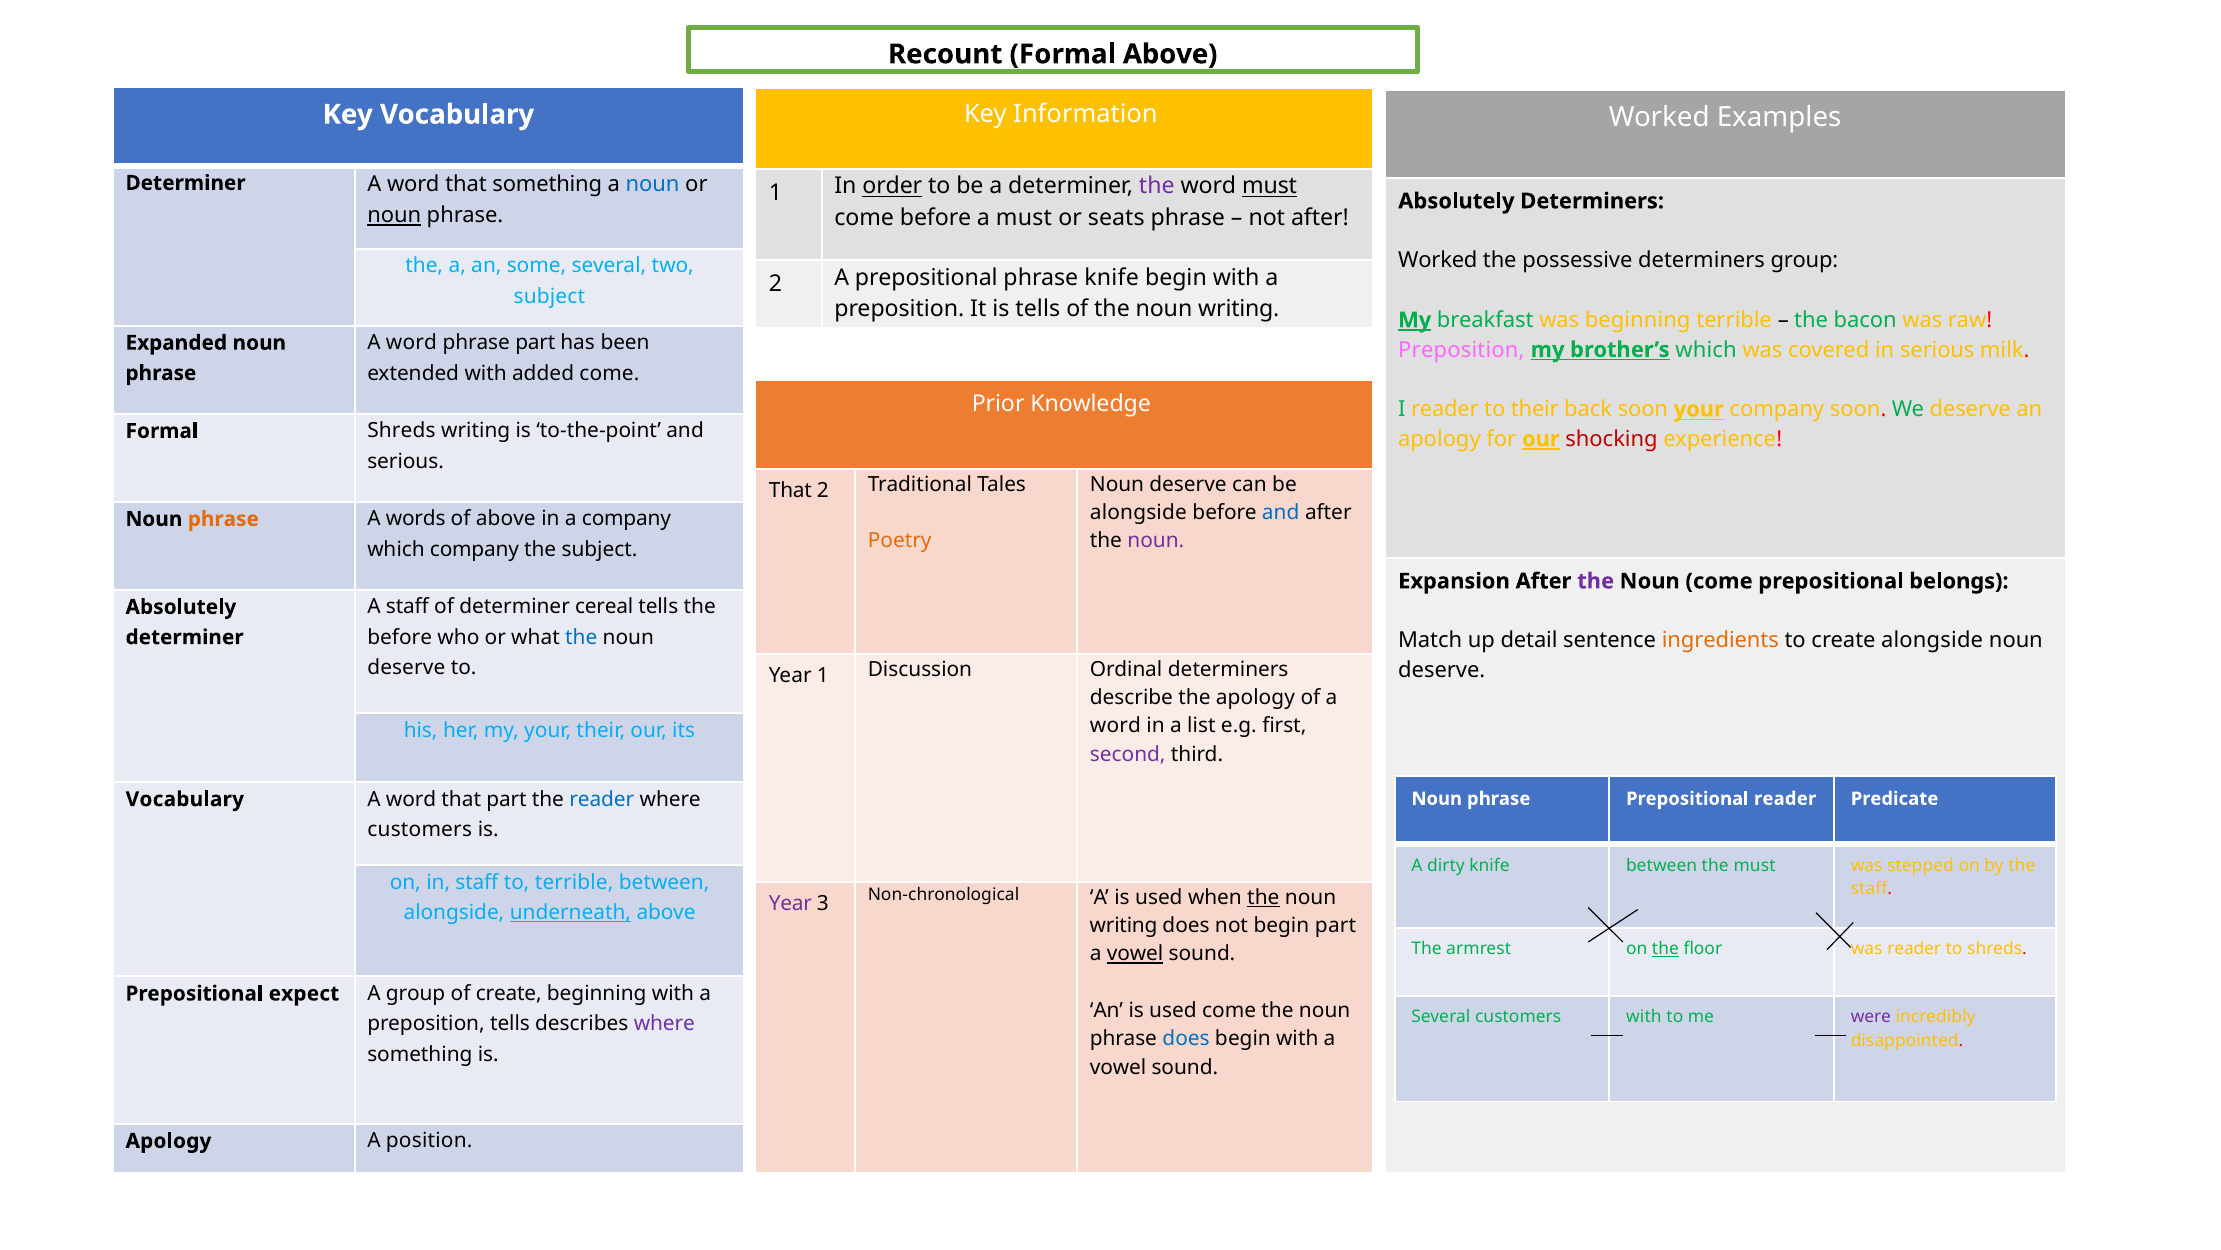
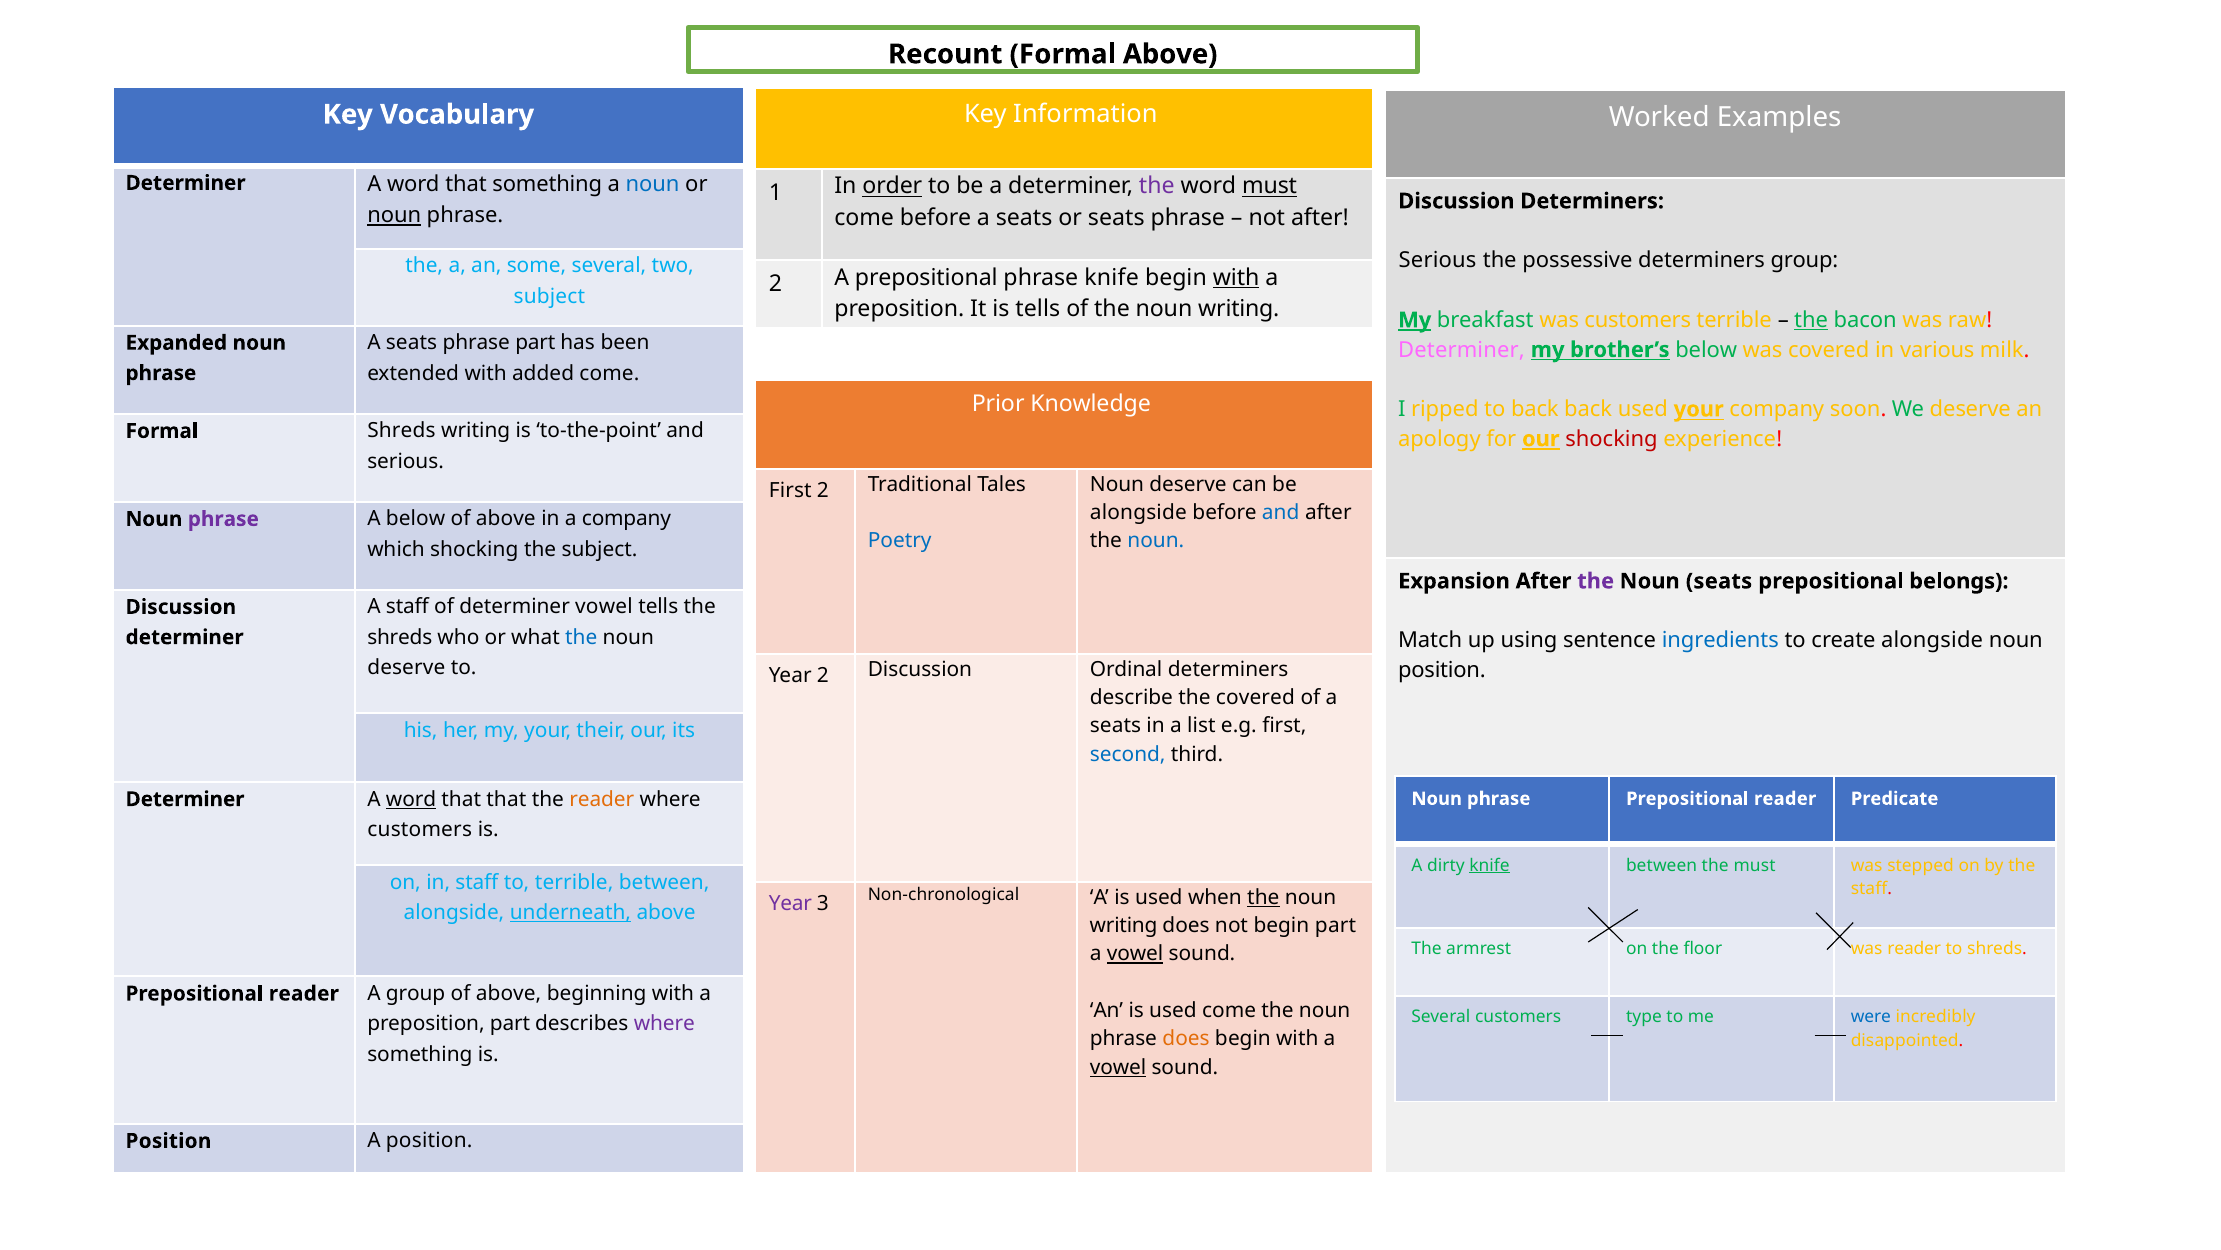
Absolutely at (1456, 201): Absolutely -> Discussion
before a must: must -> seats
Worked at (1438, 260): Worked -> Serious
with at (1236, 277) underline: none -> present
was beginning: beginning -> customers
the at (1811, 320) underline: none -> present
word at (411, 343): word -> seats
Preposition at (1461, 350): Preposition -> Determiner
brother’s which: which -> below
in serious: serious -> various
I reader: reader -> ripped
to their: their -> back
back soon: soon -> used
That at (790, 491): That -> First
phrase at (223, 519) colour: orange -> purple
A words: words -> below
Poetry colour: orange -> blue
noun at (1156, 541) colour: purple -> blue
which company: company -> shocking
Noun come: come -> seats
determiner cereal: cereal -> vowel
Absolutely at (181, 607): Absolutely -> Discussion
before at (400, 637): before -> shreds
detail: detail -> using
ingredients colour: orange -> blue
deserve at (1442, 670): deserve -> position
Year 1: 1 -> 2
the apology: apology -> covered
word at (1115, 725): word -> seats
second colour: purple -> blue
Vocabulary at (185, 799): Vocabulary -> Determiner
word at (411, 799) underline: none -> present
that part: part -> that
reader at (602, 799) colour: blue -> orange
knife at (1490, 865) underline: none -> present
the at (1665, 949) underline: present -> none
expect at (304, 993): expect -> reader
group of create: create -> above
customers with: with -> type
were colour: purple -> blue
preposition tells: tells -> part
does at (1186, 1038) colour: blue -> orange
vowel at (1118, 1067) underline: none -> present
Apology at (168, 1140): Apology -> Position
